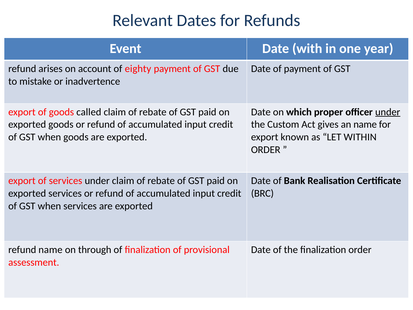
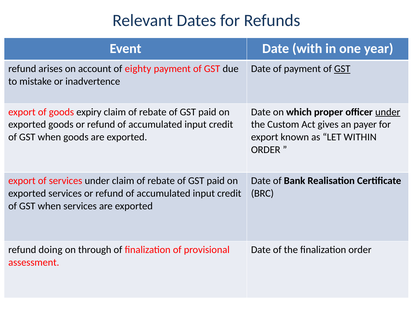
GST at (342, 69) underline: none -> present
called: called -> expiry
an name: name -> payer
refund name: name -> doing
